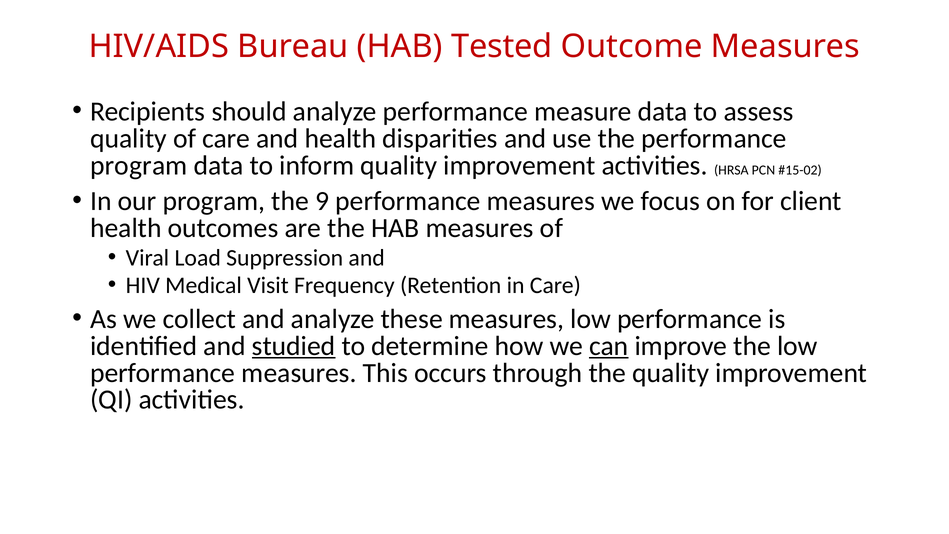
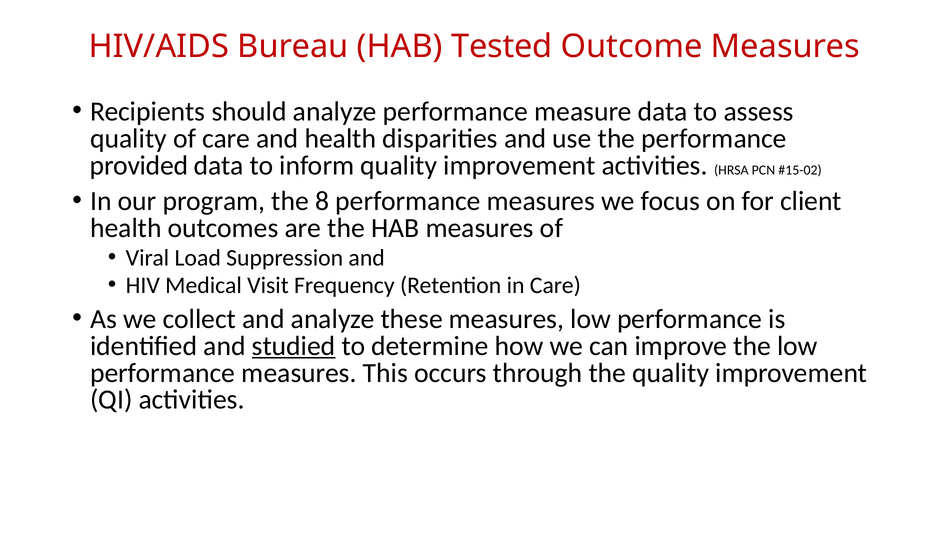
program at (139, 165): program -> provided
9: 9 -> 8
can underline: present -> none
